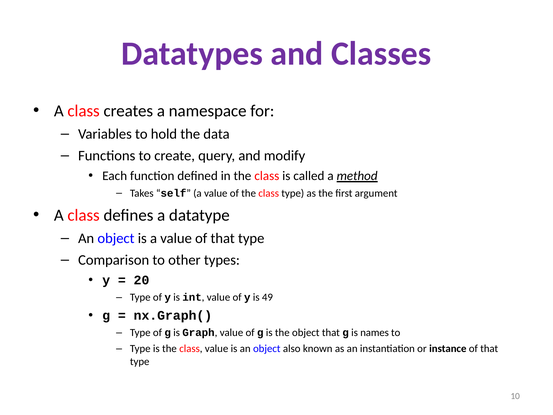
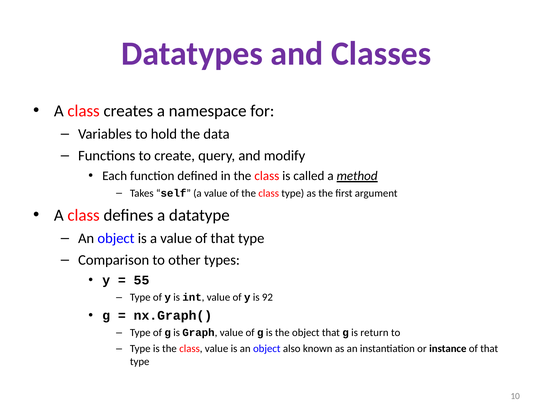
20: 20 -> 55
49: 49 -> 92
names: names -> return
